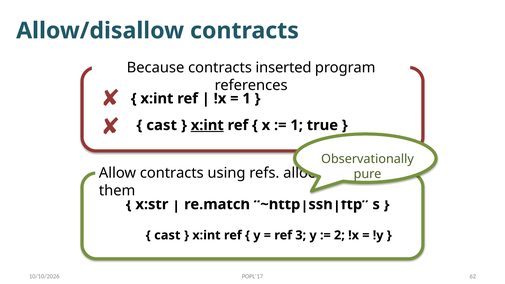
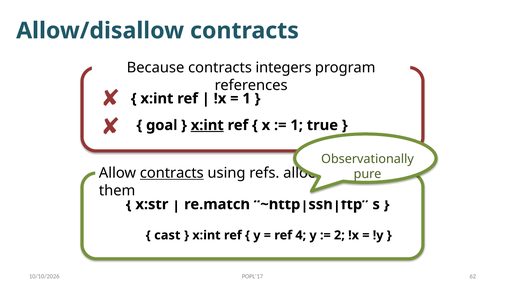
inserted: inserted -> integers
cast at (162, 125): cast -> goal
contracts at (172, 173) underline: none -> present
3: 3 -> 4
